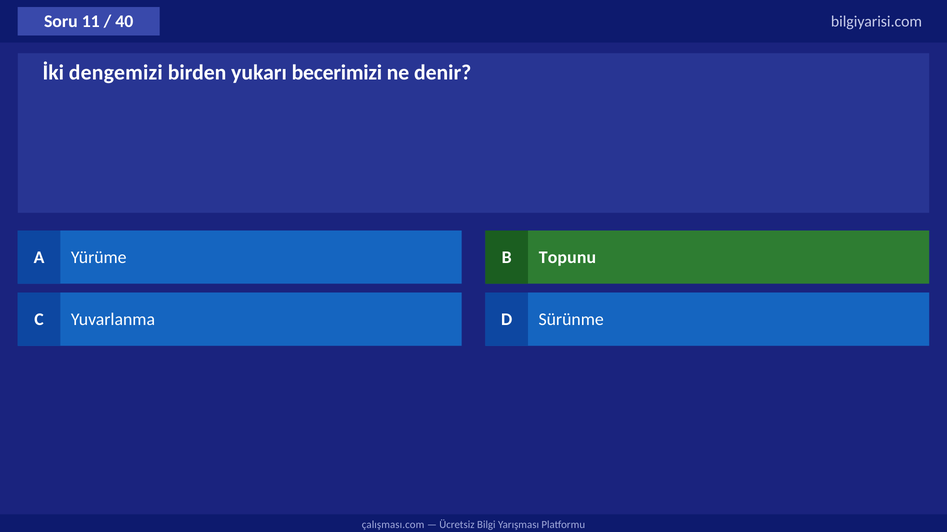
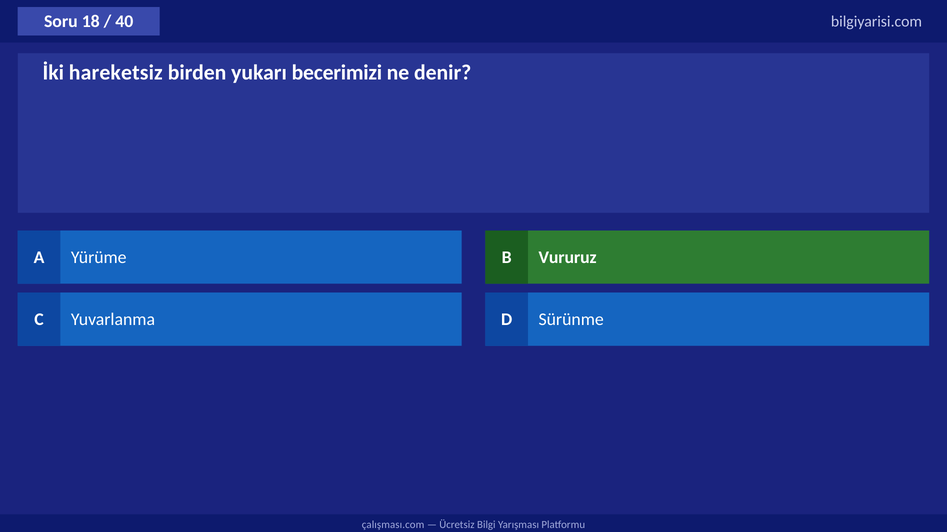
11: 11 -> 18
dengemizi: dengemizi -> hareketsiz
Topunu: Topunu -> Vururuz
